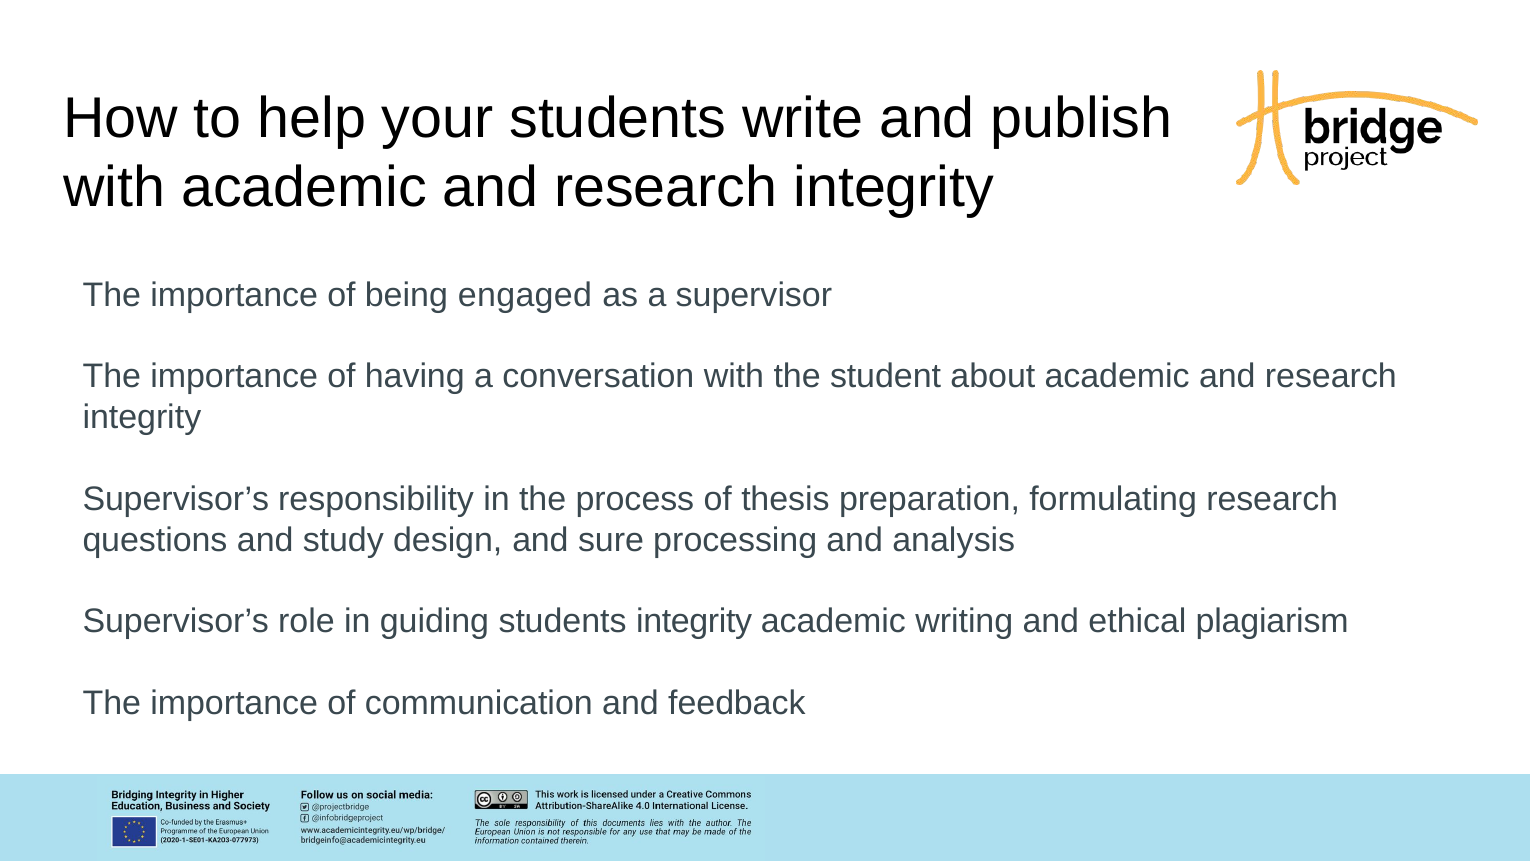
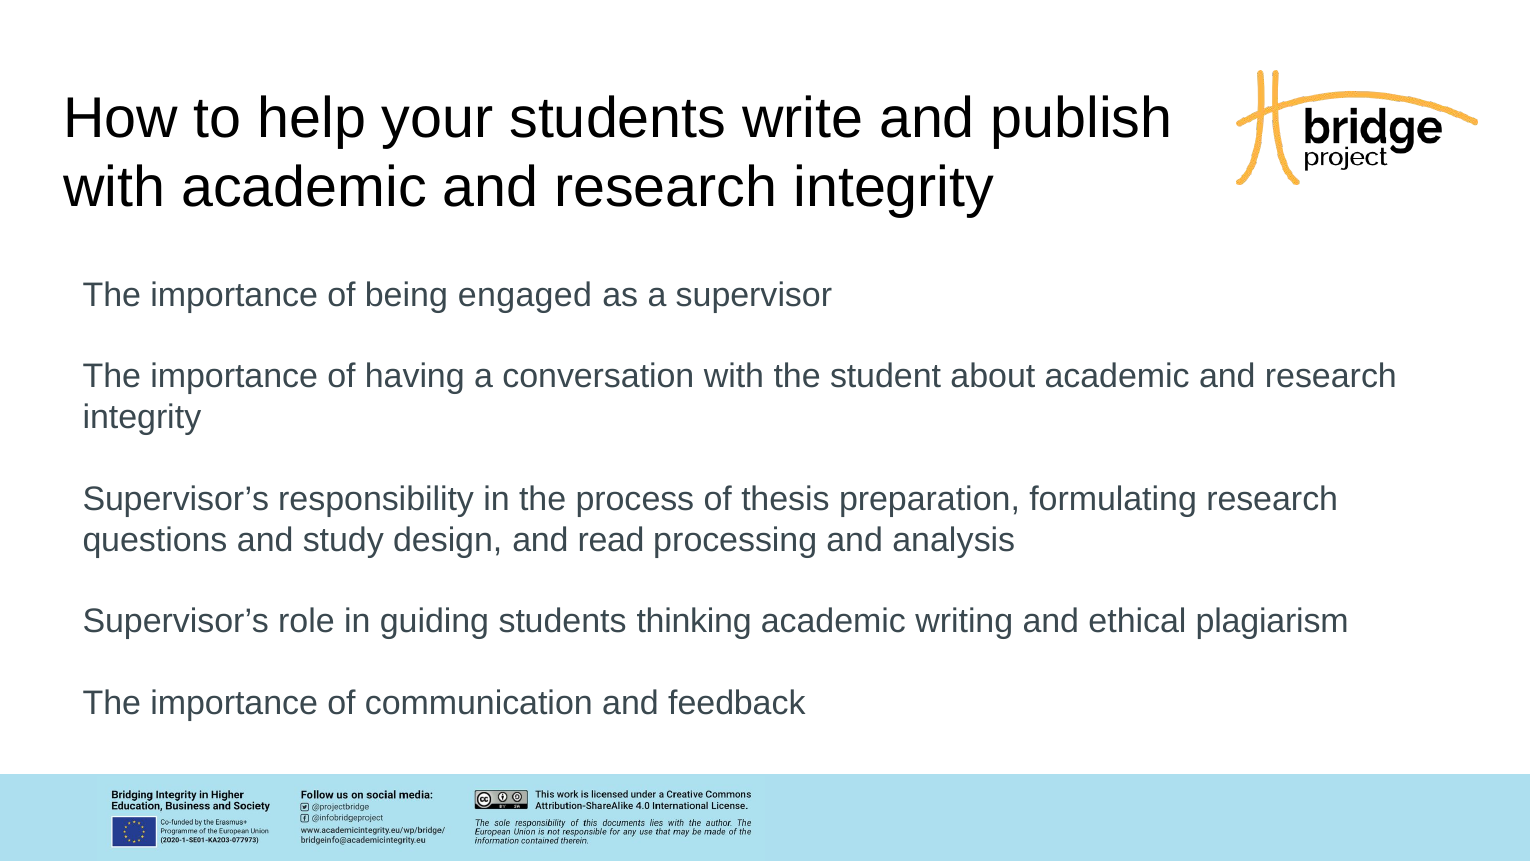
sure: sure -> read
students integrity: integrity -> thinking
